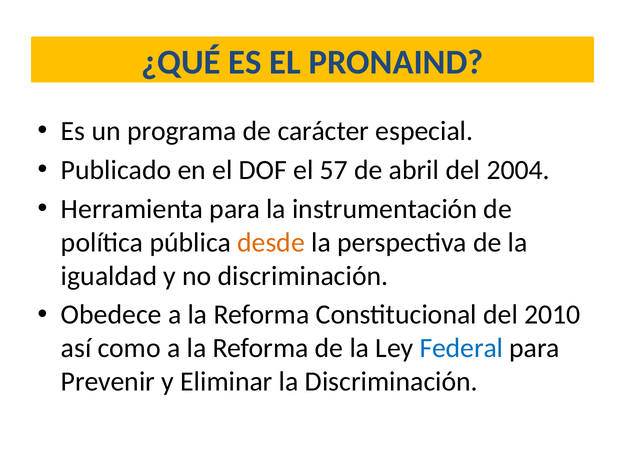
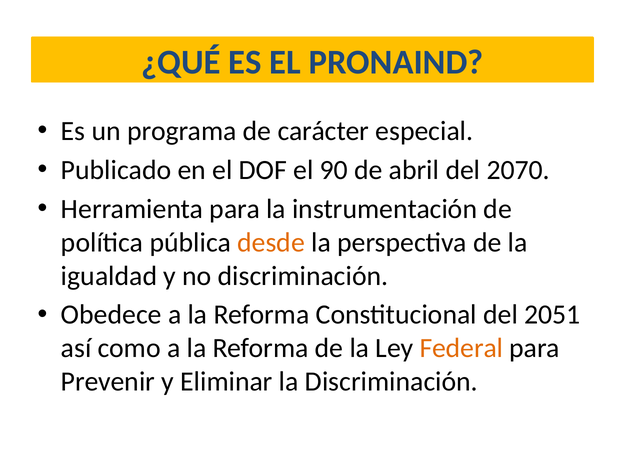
57: 57 -> 90
2004: 2004 -> 2070
2010: 2010 -> 2051
Federal colour: blue -> orange
